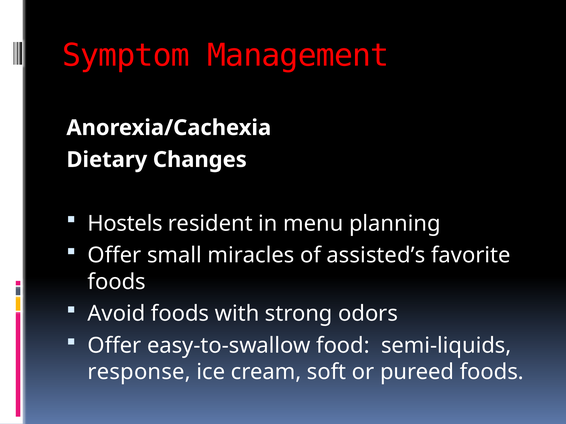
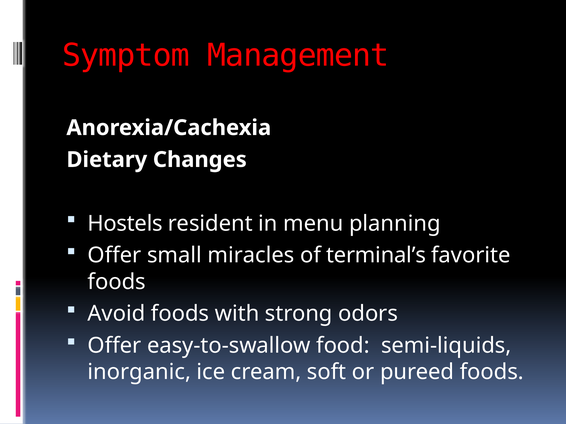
assisted’s: assisted’s -> terminal’s
response: response -> inorganic
